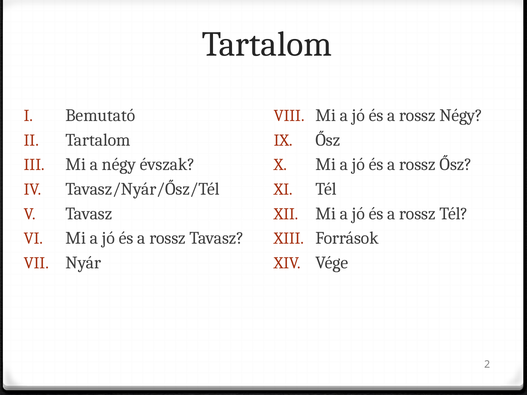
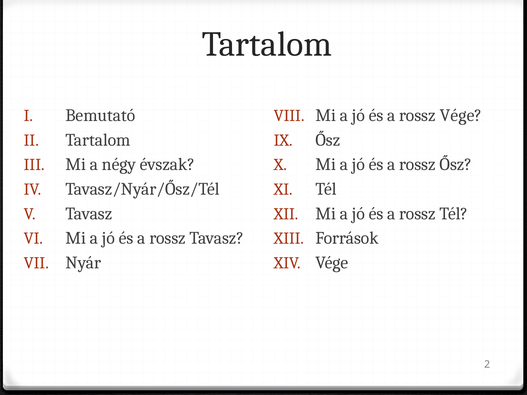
rossz Négy: Négy -> Vége
